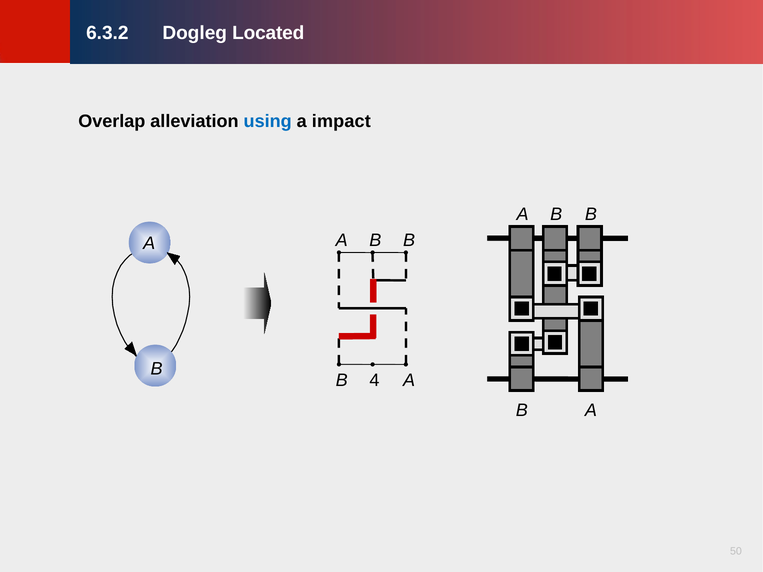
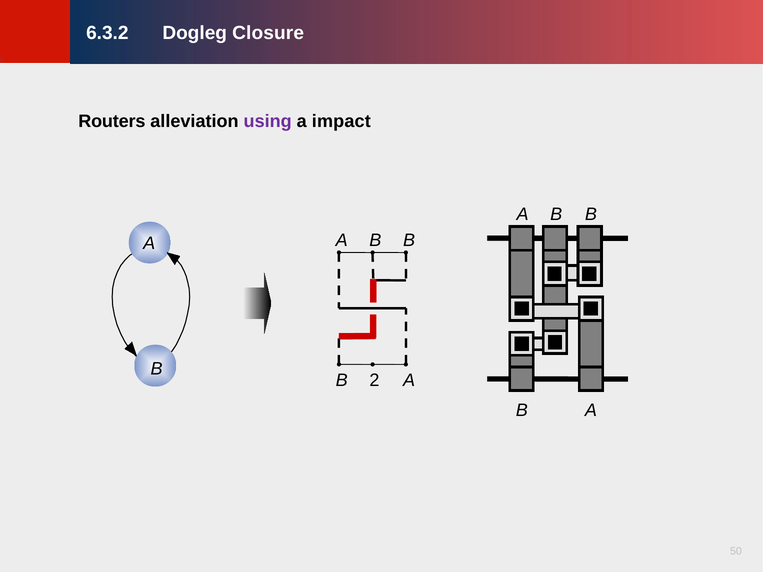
Located: Located -> Closure
Overlap: Overlap -> Routers
using colour: blue -> purple
4: 4 -> 2
